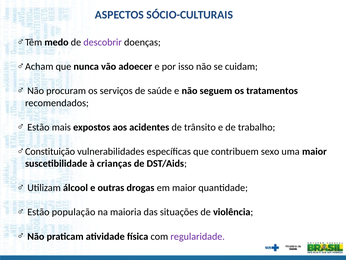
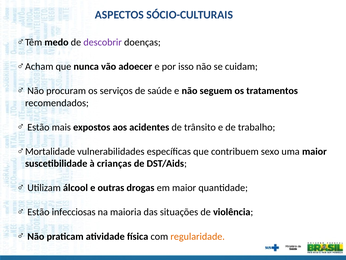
Constituição: Constituição -> Mortalidade
população: população -> infecciosas
regularidade colour: purple -> orange
